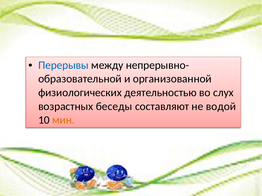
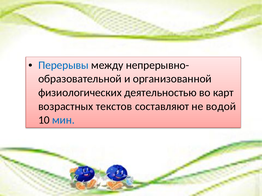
слух: слух -> карт
беседы: беседы -> текстов
мин colour: orange -> blue
